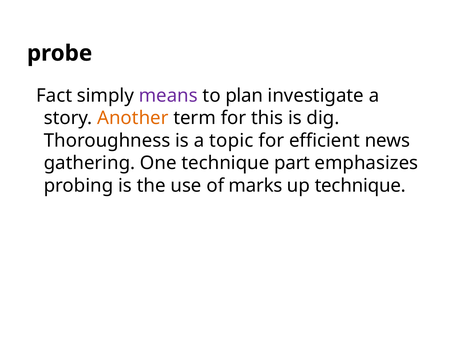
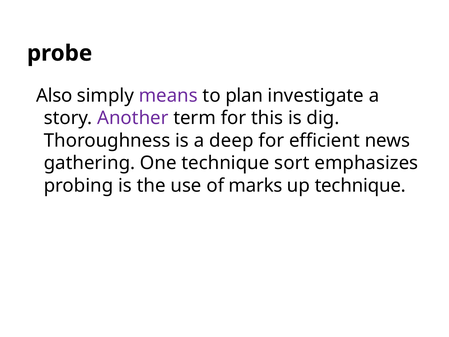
Fact: Fact -> Also
Another colour: orange -> purple
topic: topic -> deep
part: part -> sort
